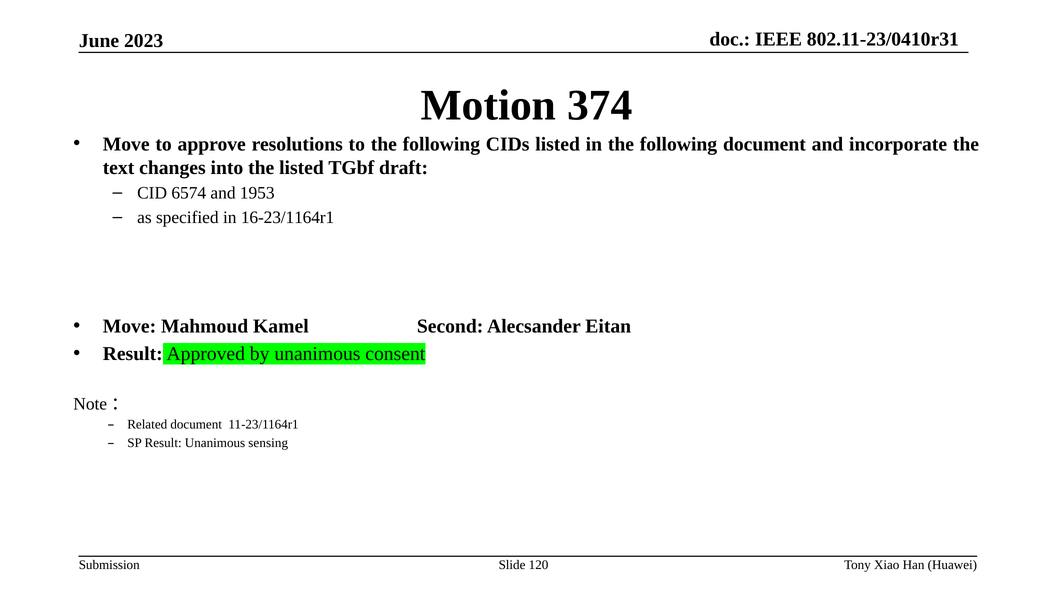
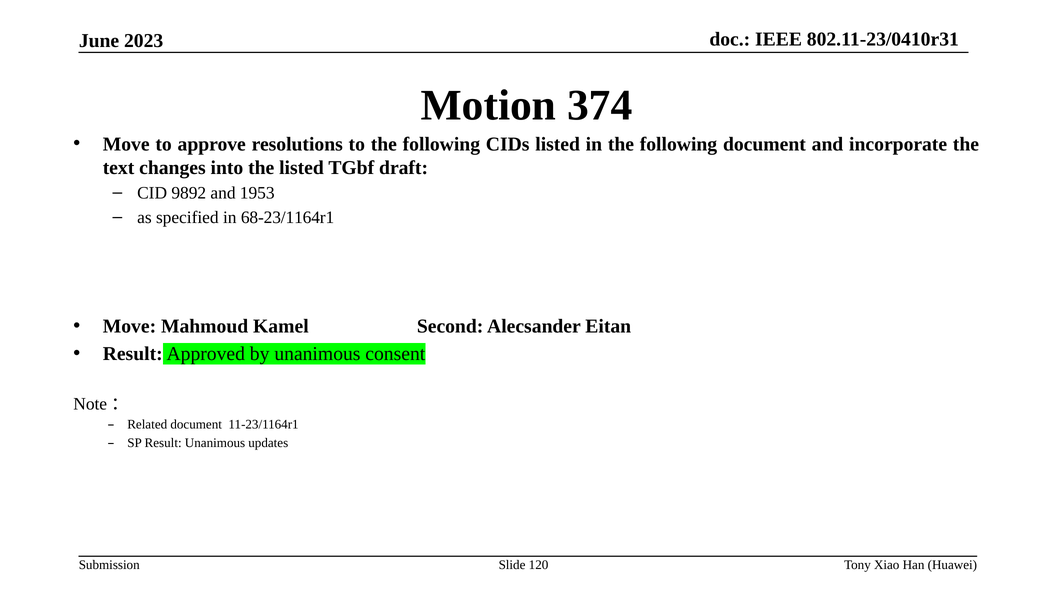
6574: 6574 -> 9892
16-23/1164r1: 16-23/1164r1 -> 68-23/1164r1
sensing: sensing -> updates
